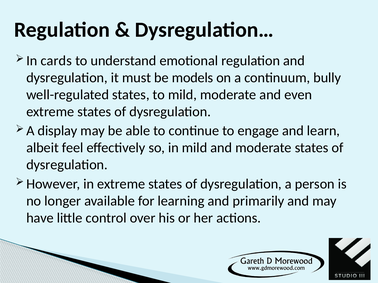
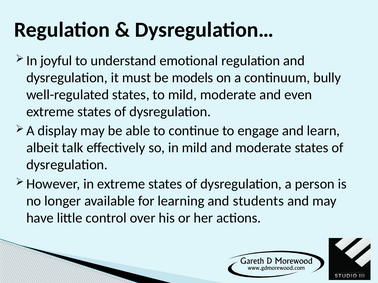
cards: cards -> joyful
feel: feel -> talk
primarily: primarily -> students
